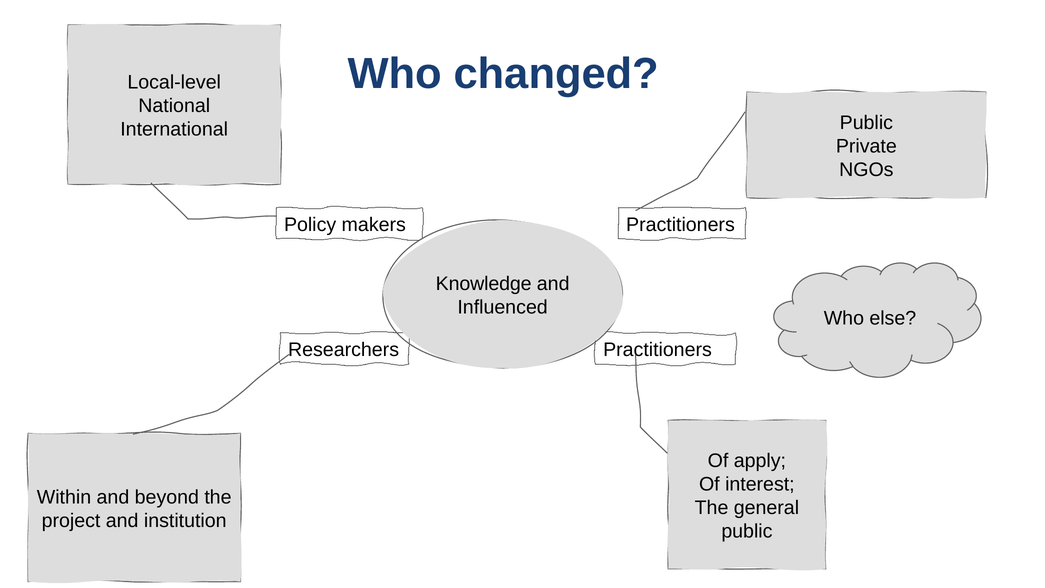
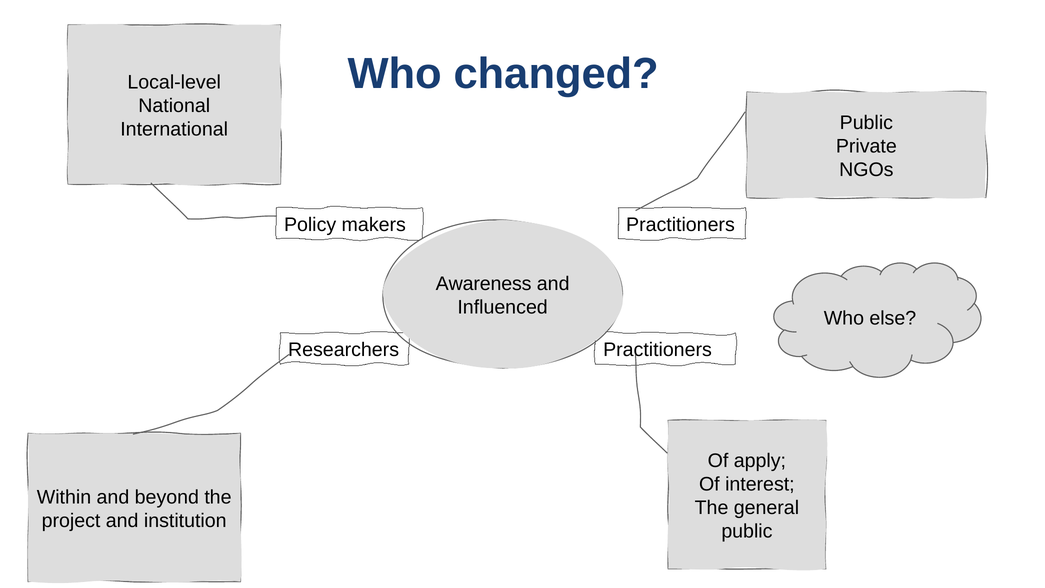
Knowledge: Knowledge -> Awareness
